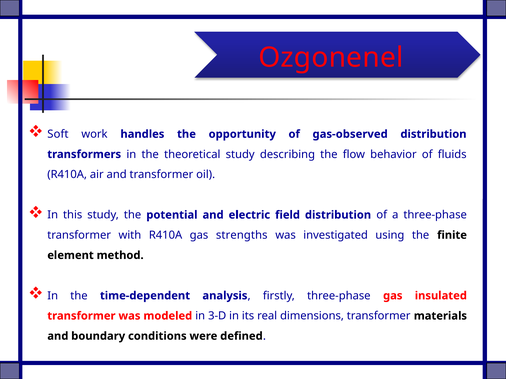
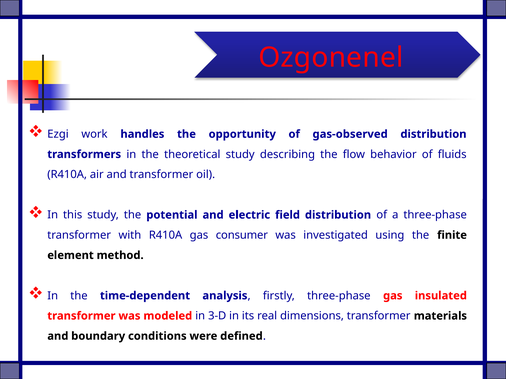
Soft: Soft -> Ezgi
strengths: strengths -> consumer
